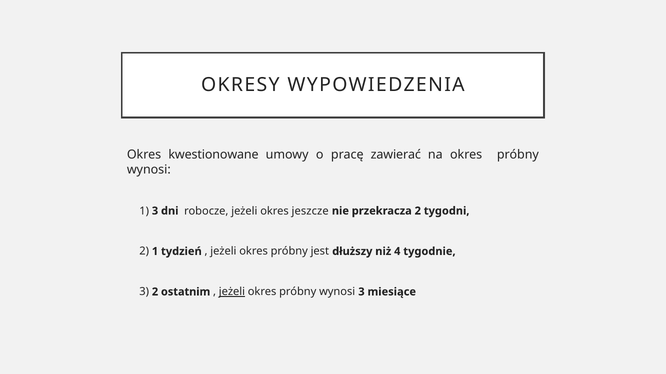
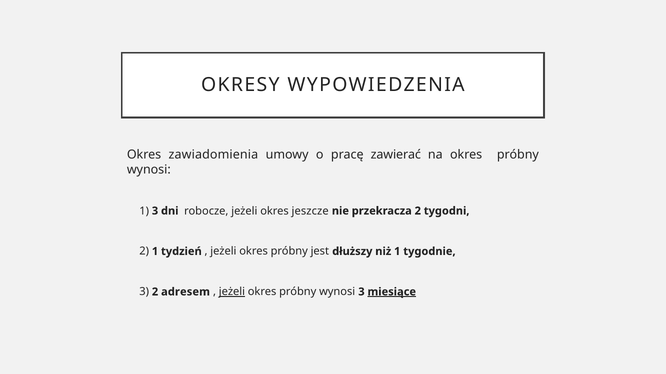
kwestionowane: kwestionowane -> zawiadomienia
niż 4: 4 -> 1
ostatnim: ostatnim -> adresem
miesiące underline: none -> present
